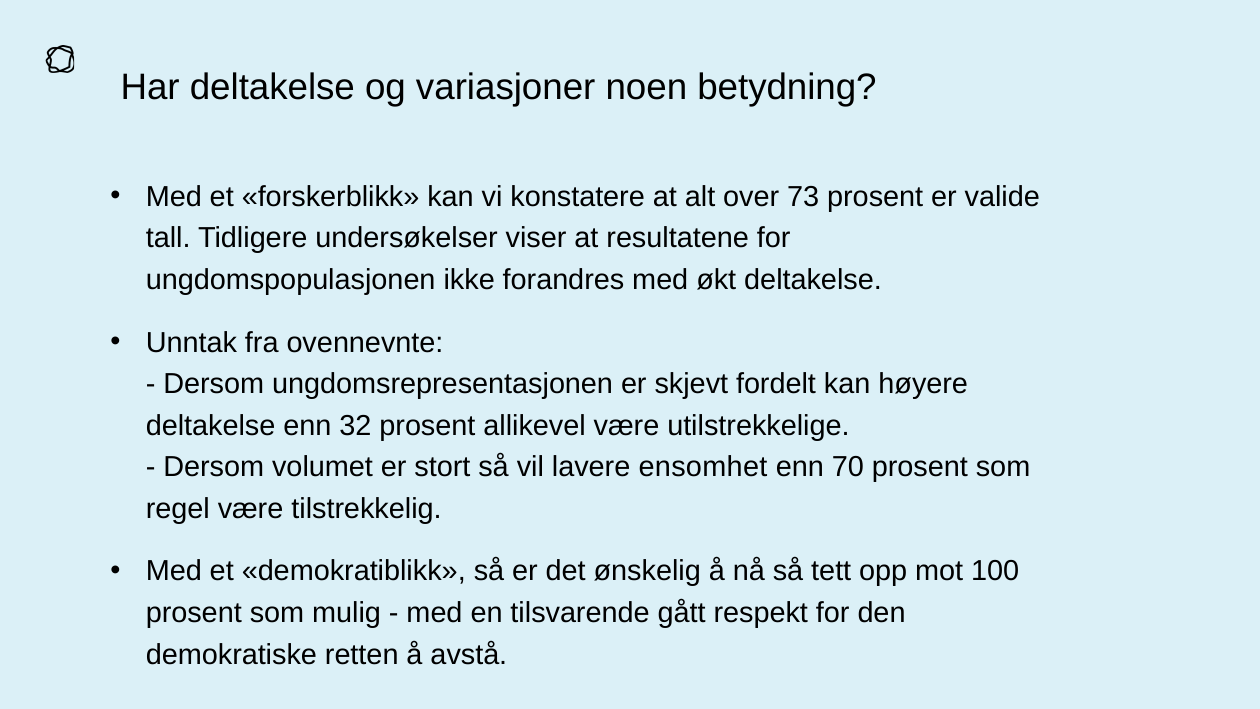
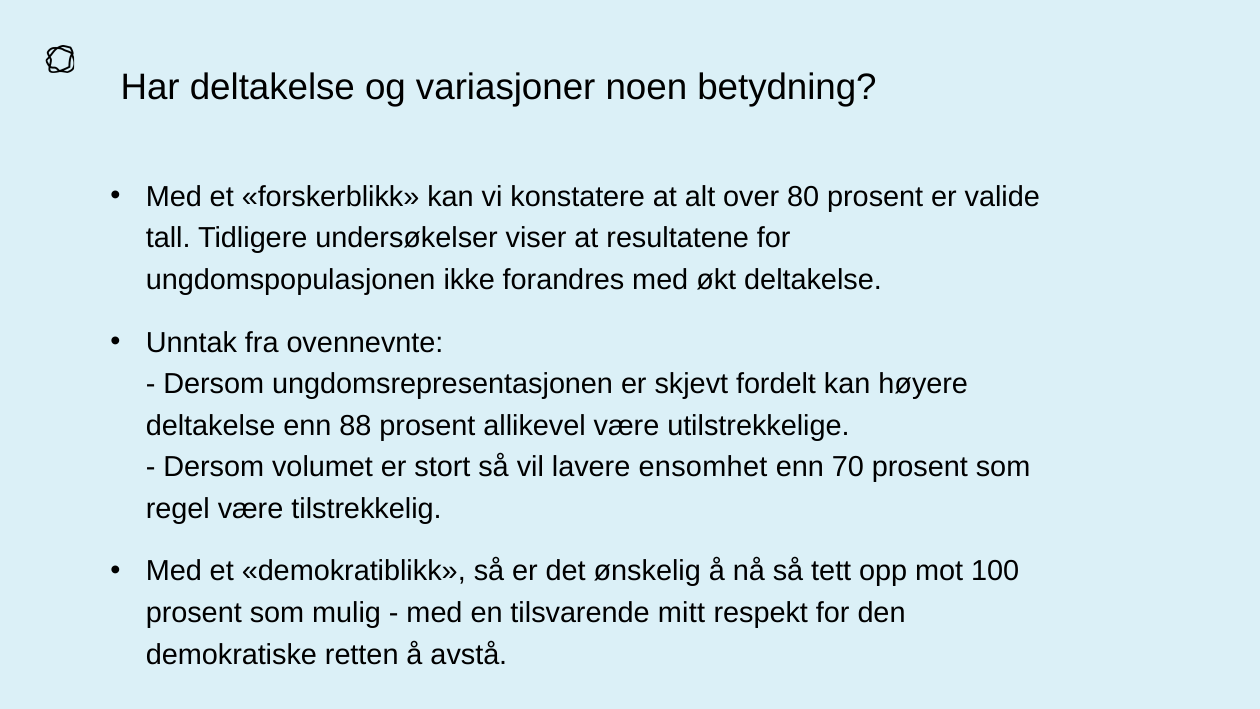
73: 73 -> 80
32: 32 -> 88
gått: gått -> mitt
